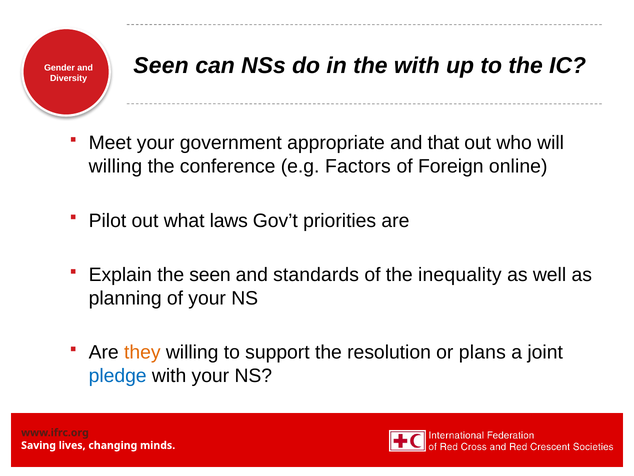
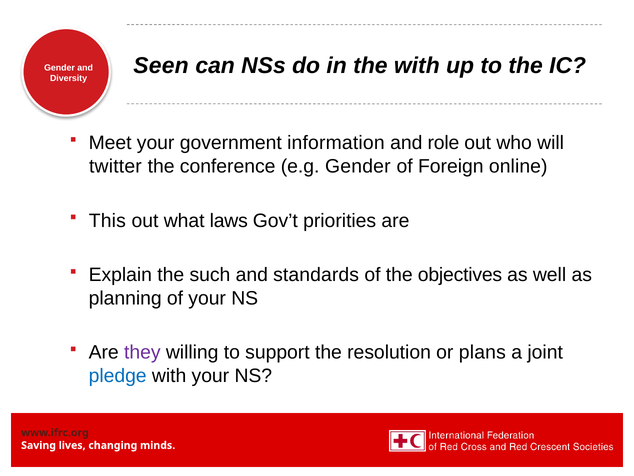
appropriate: appropriate -> information
that: that -> role
willing at (115, 166): willing -> twitter
e.g Factors: Factors -> Gender
Pilot: Pilot -> This
the seen: seen -> such
inequality: inequality -> objectives
they colour: orange -> purple
